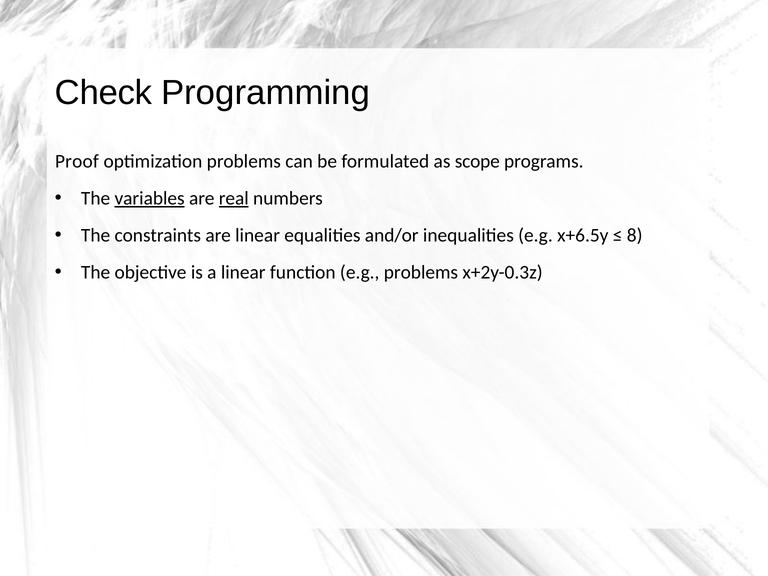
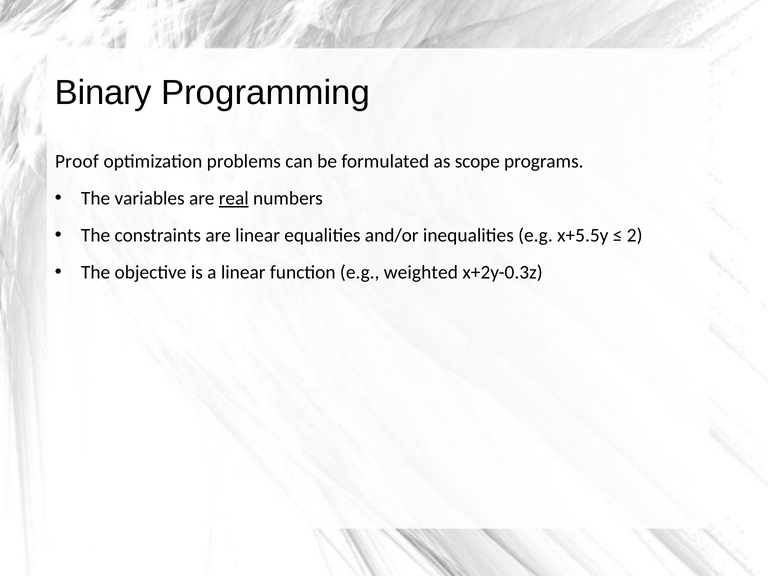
Check: Check -> Binary
variables underline: present -> none
x+6.5y: x+6.5y -> x+5.5y
8: 8 -> 2
e.g problems: problems -> weighted
